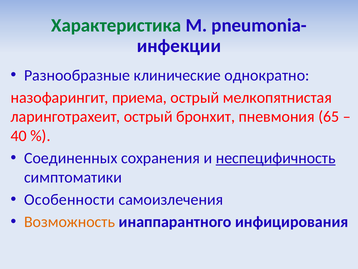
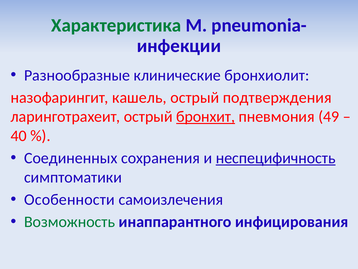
однократно: однократно -> бронхиолит
приема: приема -> кашель
мелкопятнистая: мелкопятнистая -> подтверждения
бронхит underline: none -> present
65: 65 -> 49
Возможность colour: orange -> green
